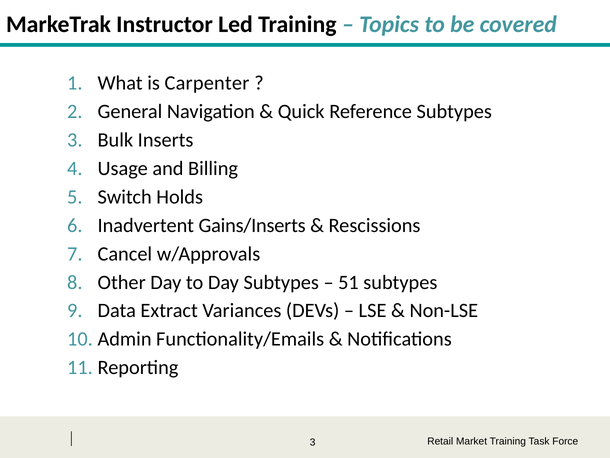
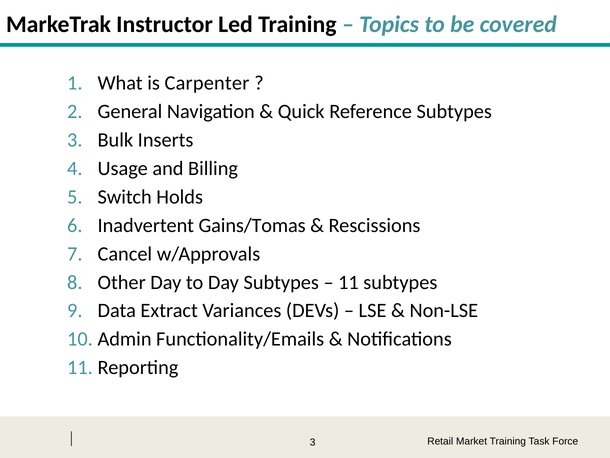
Gains/Inserts: Gains/Inserts -> Gains/Tomas
51: 51 -> 11
